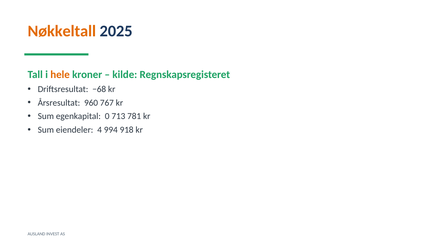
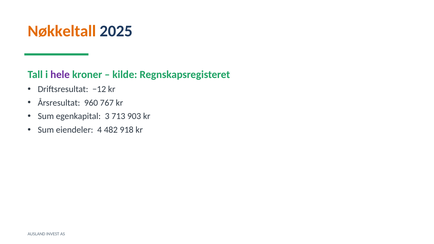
hele colour: orange -> purple
−68: −68 -> −12
0: 0 -> 3
781: 781 -> 903
994: 994 -> 482
